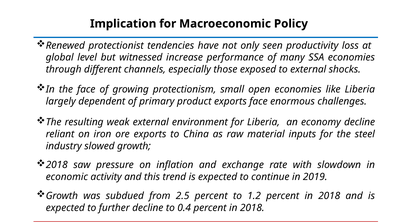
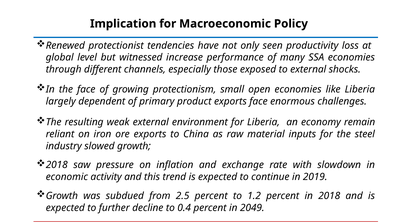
economy decline: decline -> remain
0.4 percent in 2018: 2018 -> 2049
